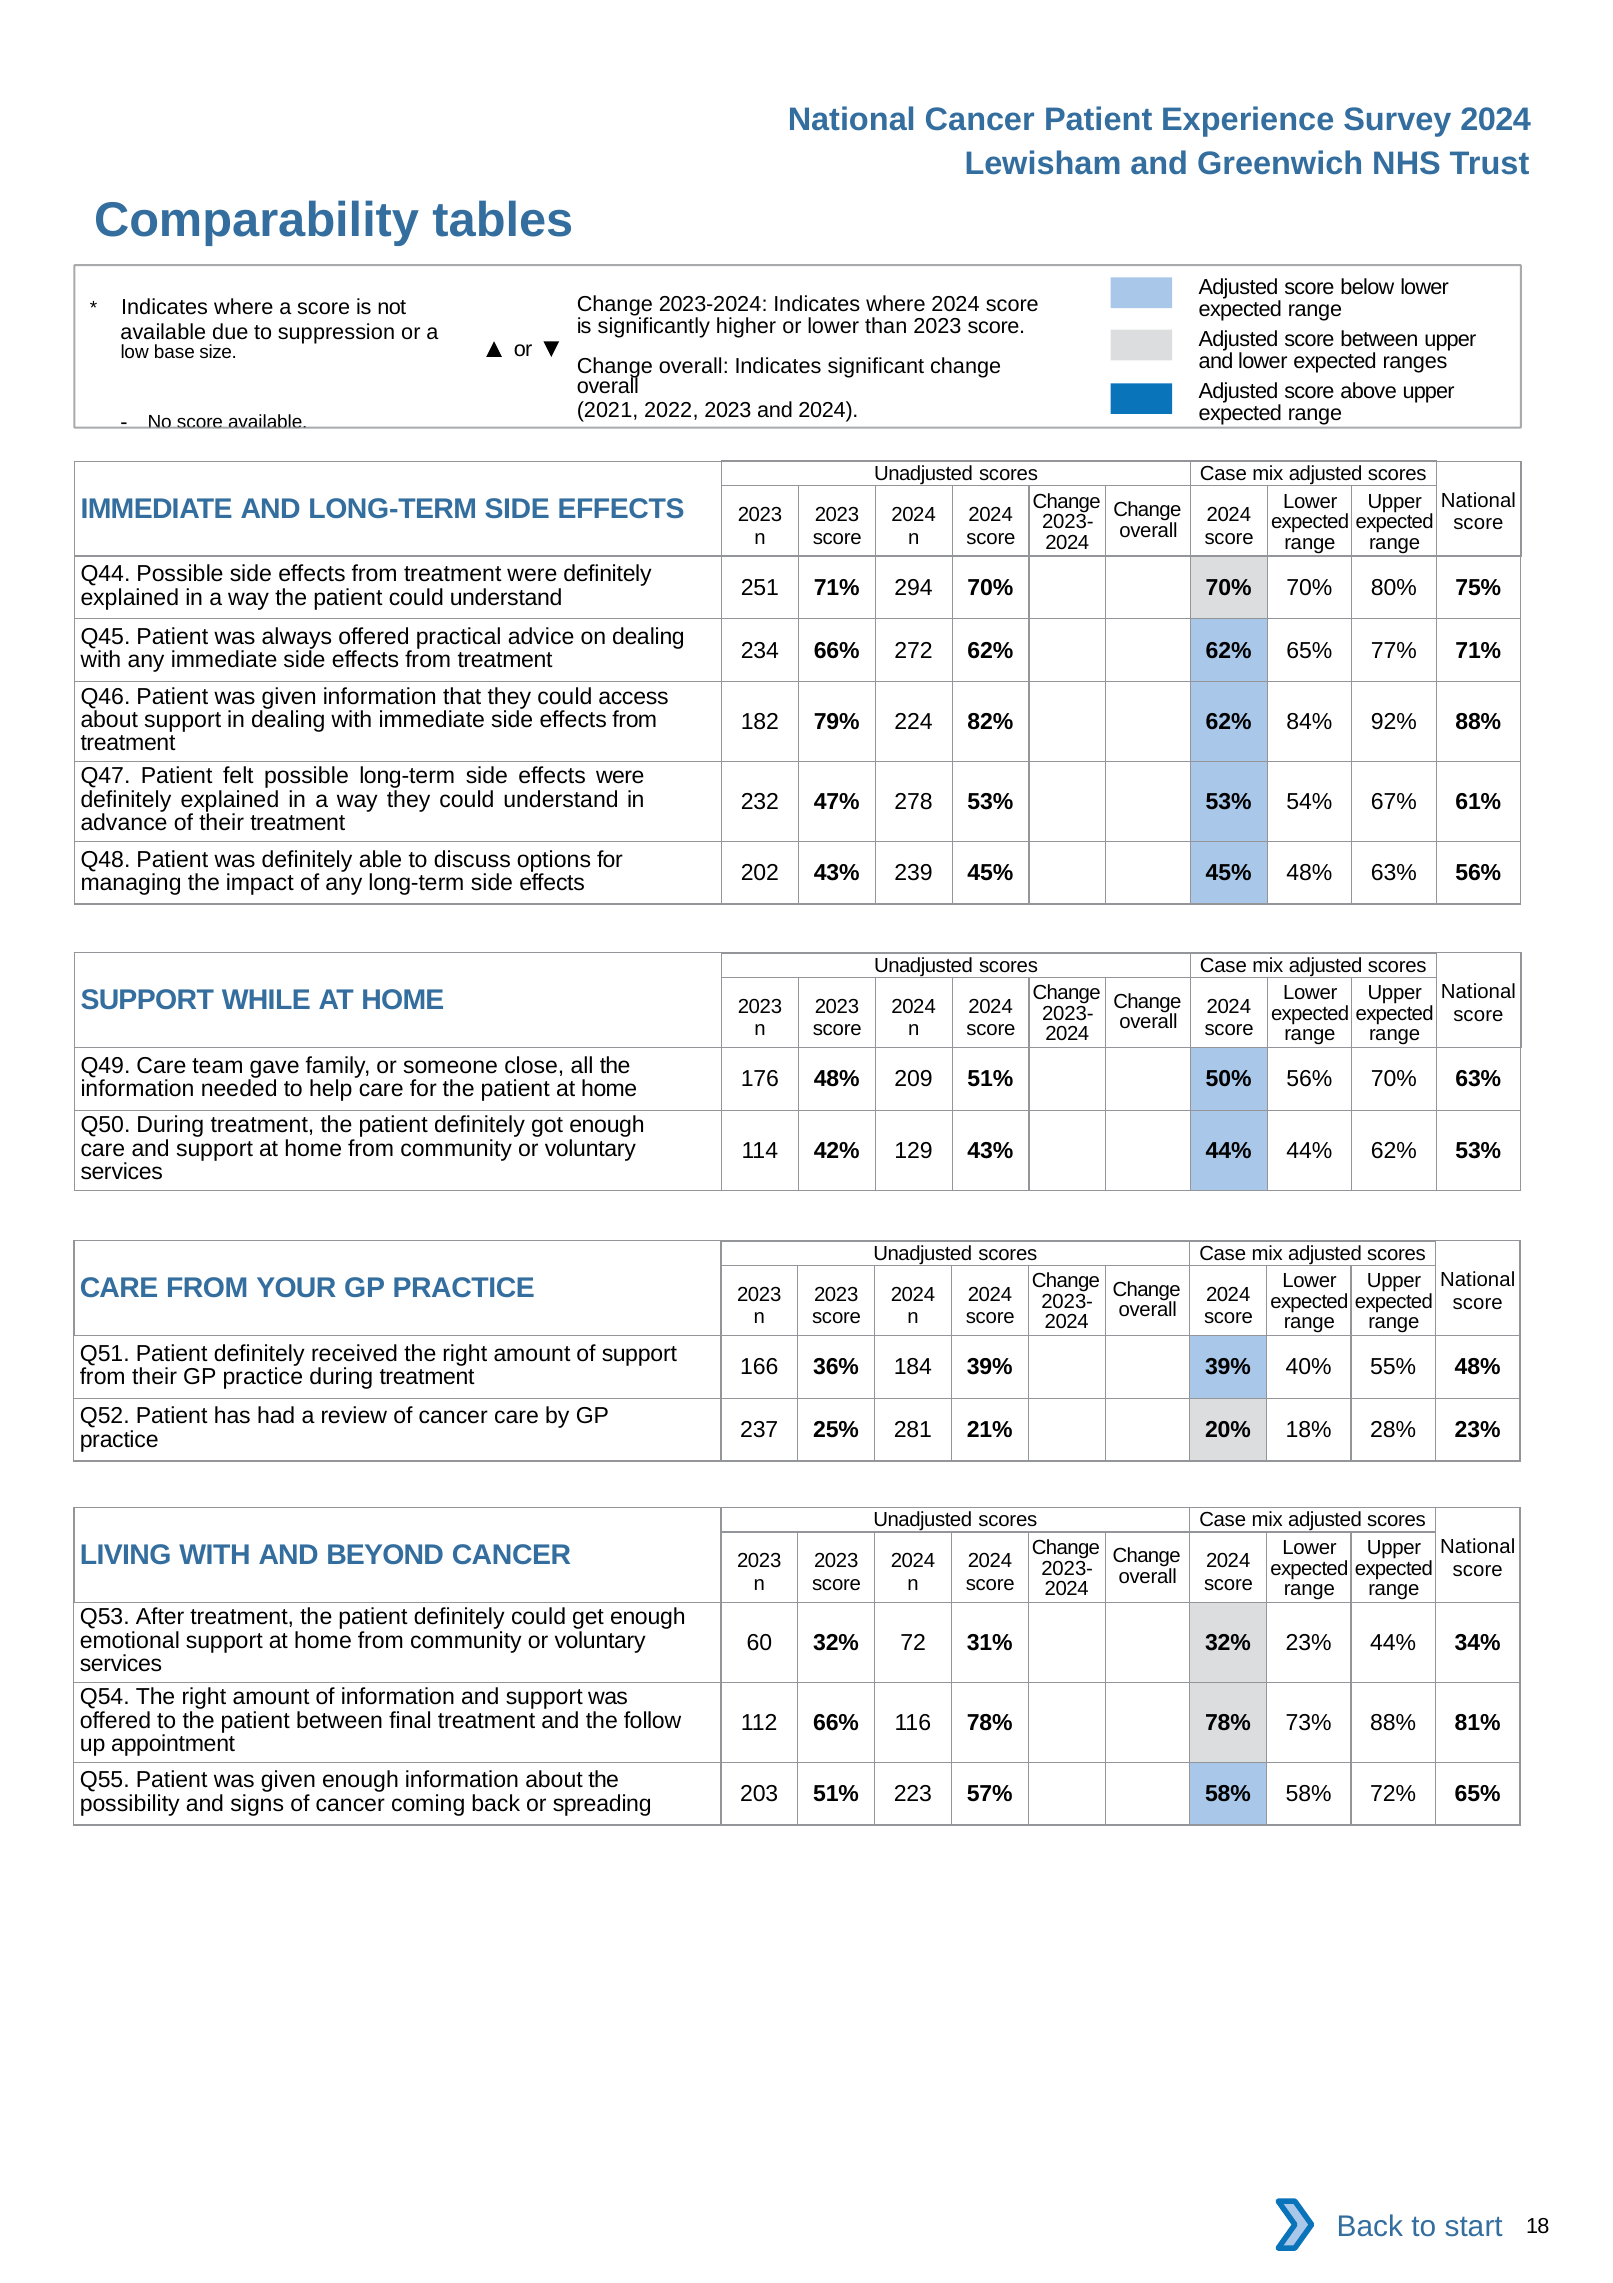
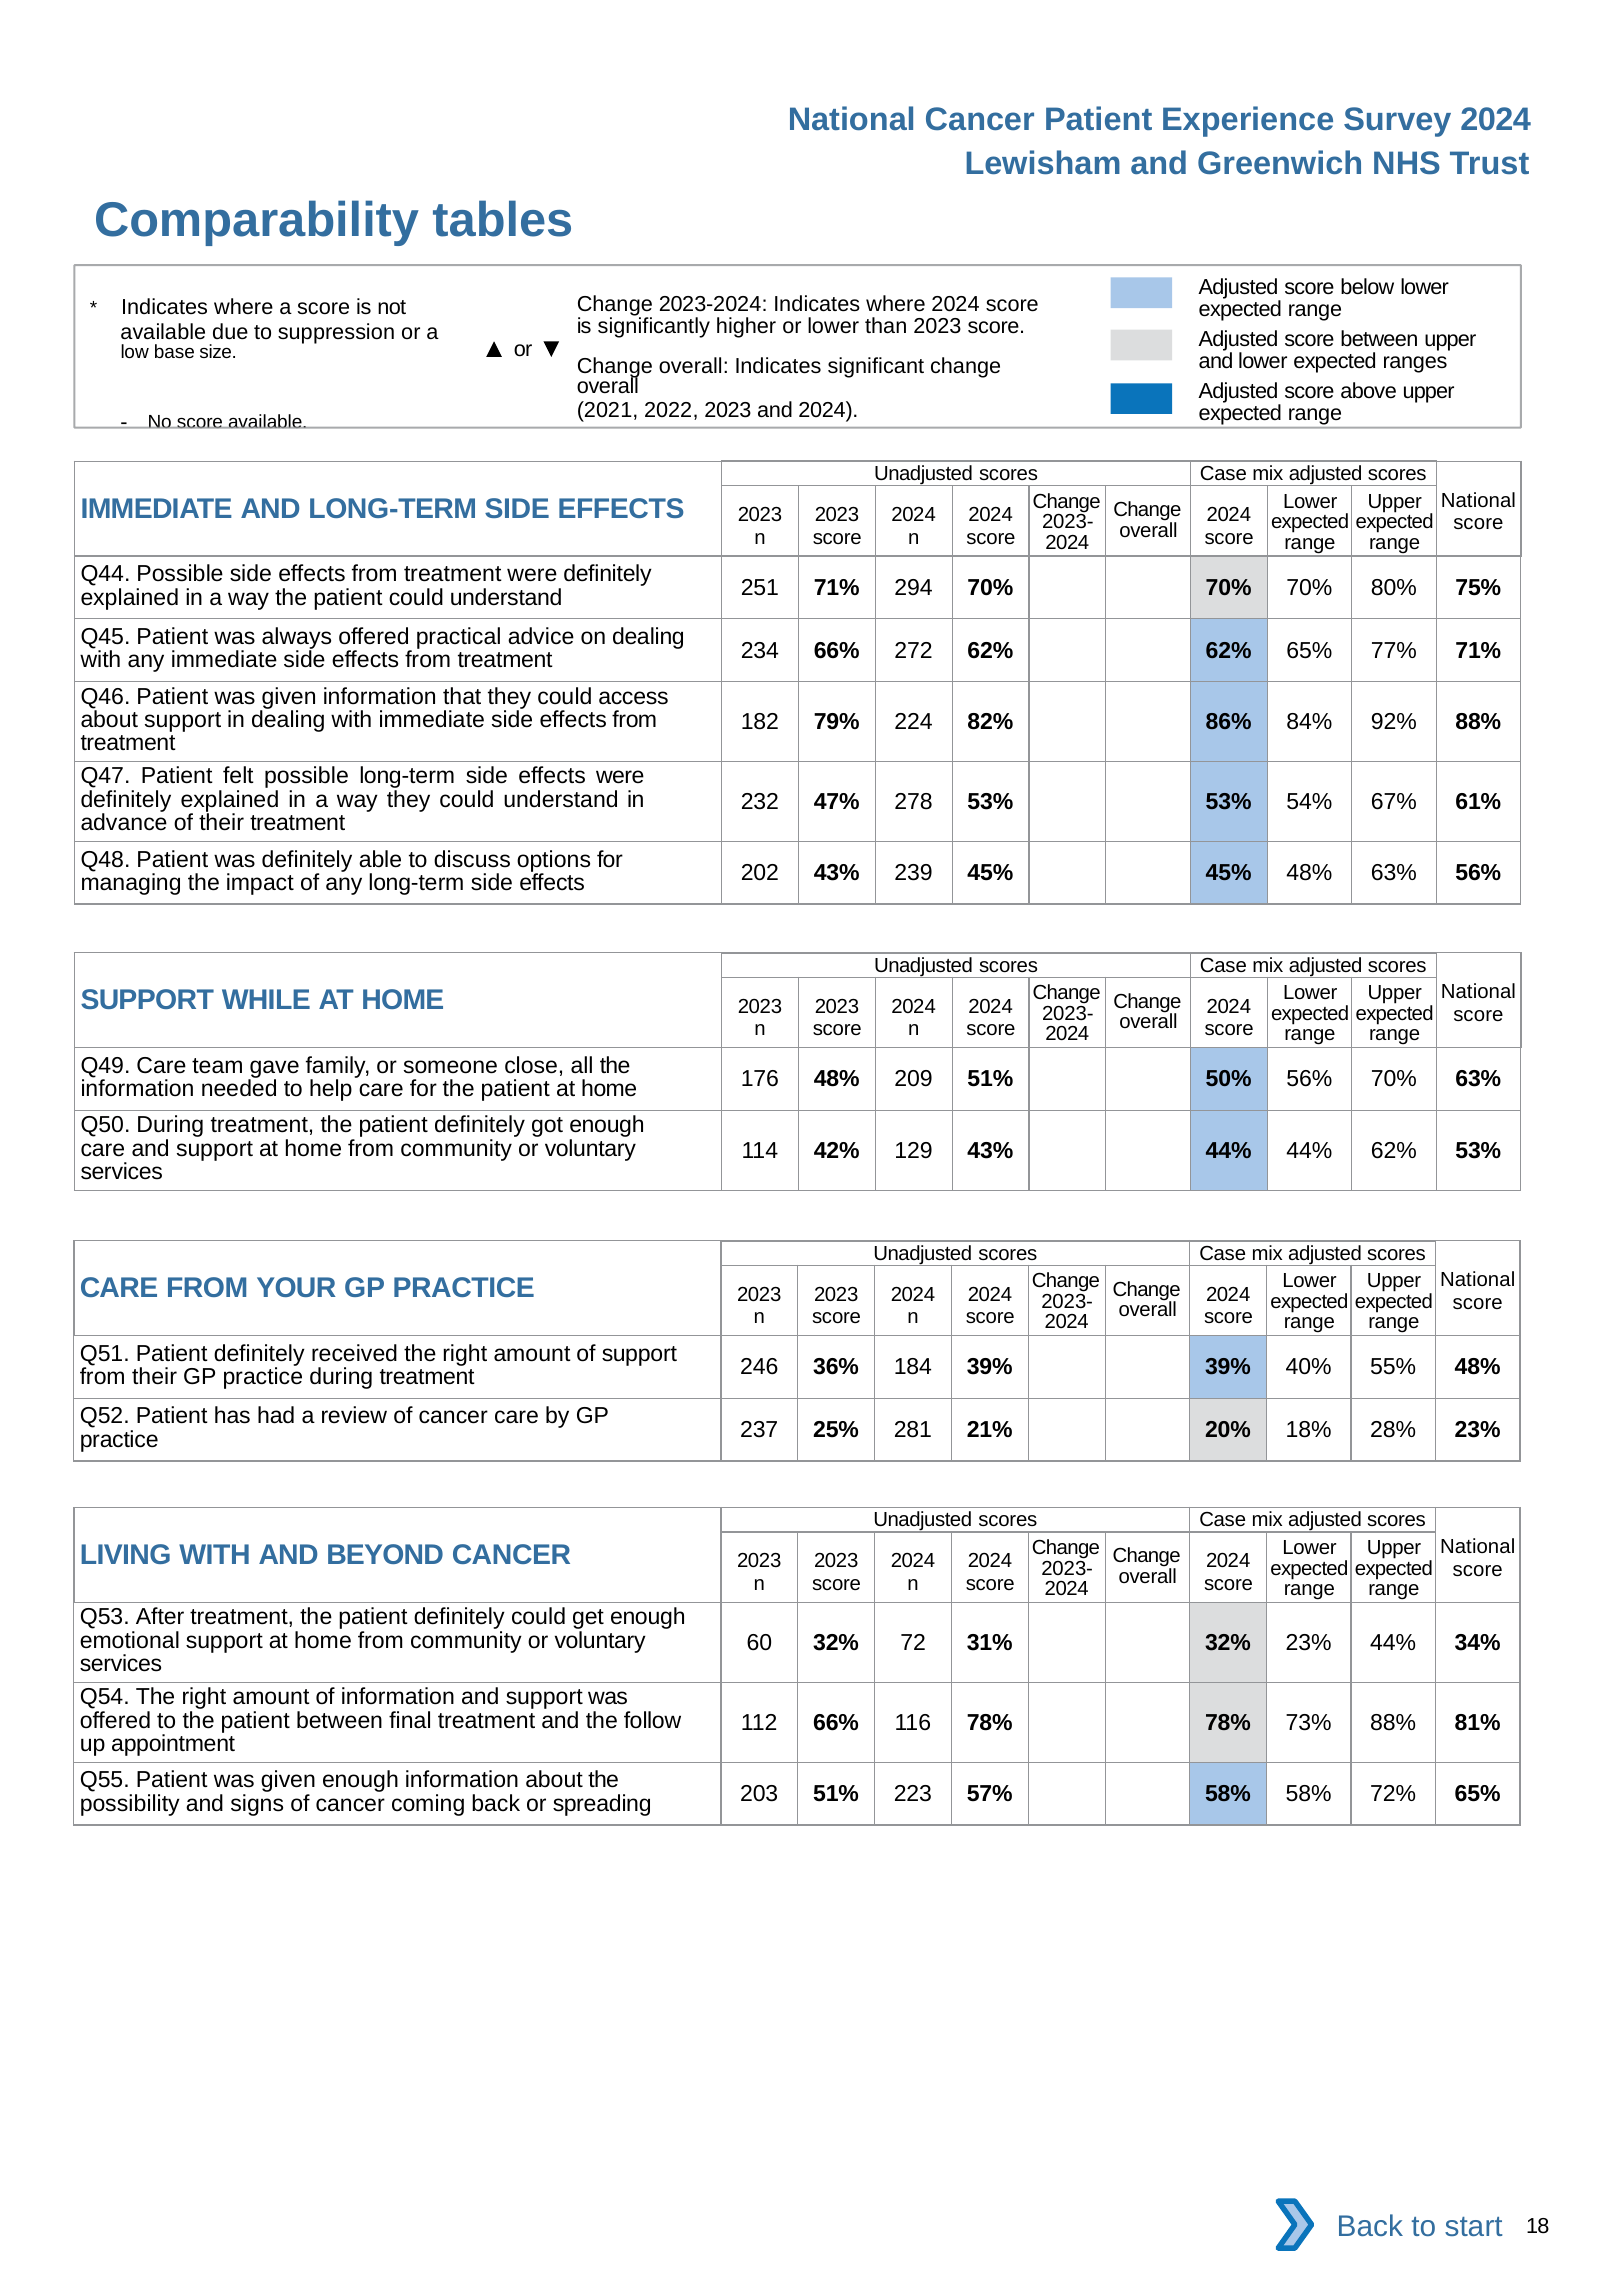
82% 62%: 62% -> 86%
166: 166 -> 246
